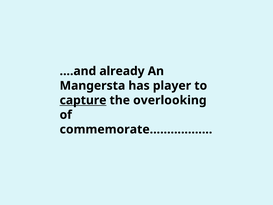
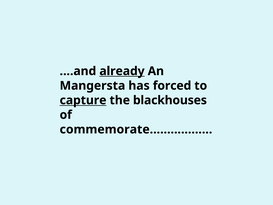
already underline: none -> present
player: player -> forced
overlooking: overlooking -> blackhouses
